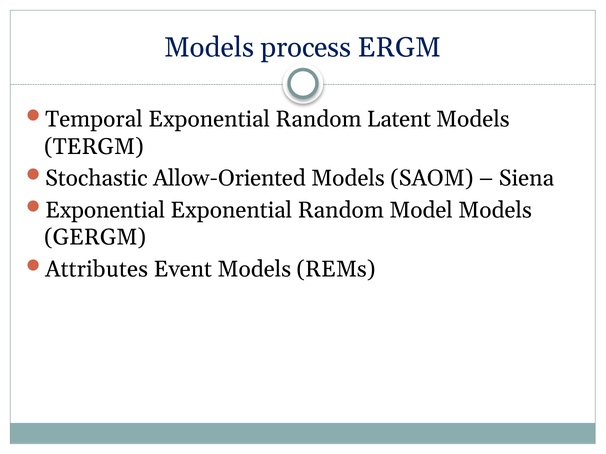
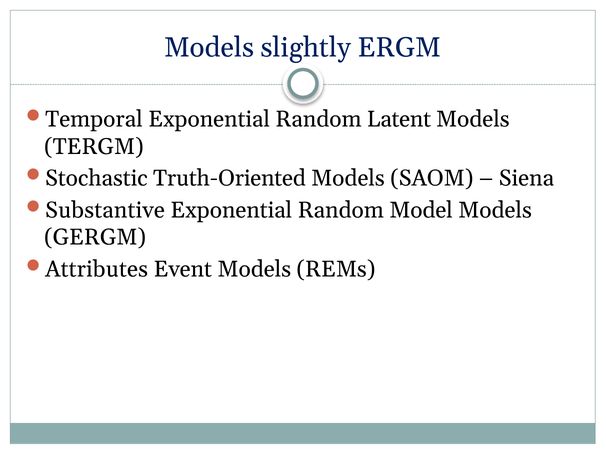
process: process -> slightly
Allow-Oriented: Allow-Oriented -> Truth-Oriented
Exponential at (105, 210): Exponential -> Substantive
